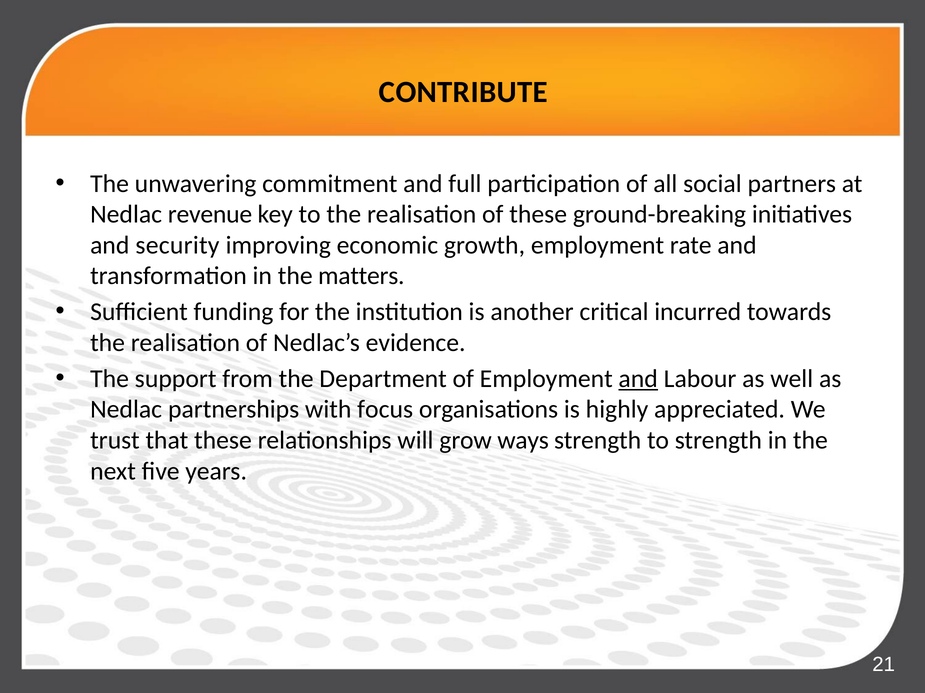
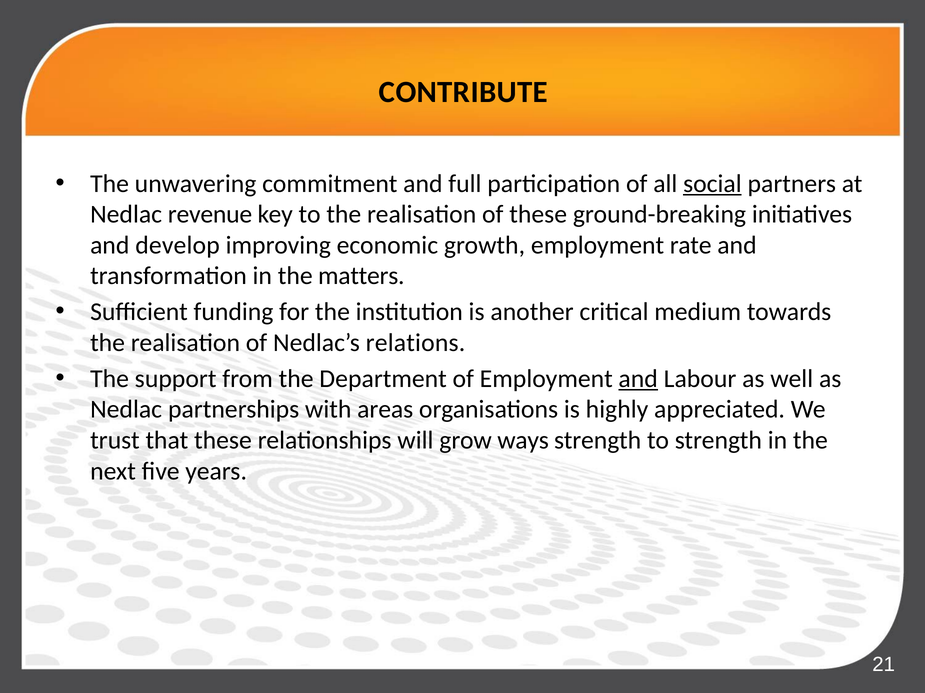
social underline: none -> present
security: security -> develop
incurred: incurred -> medium
evidence: evidence -> relations
focus: focus -> areas
